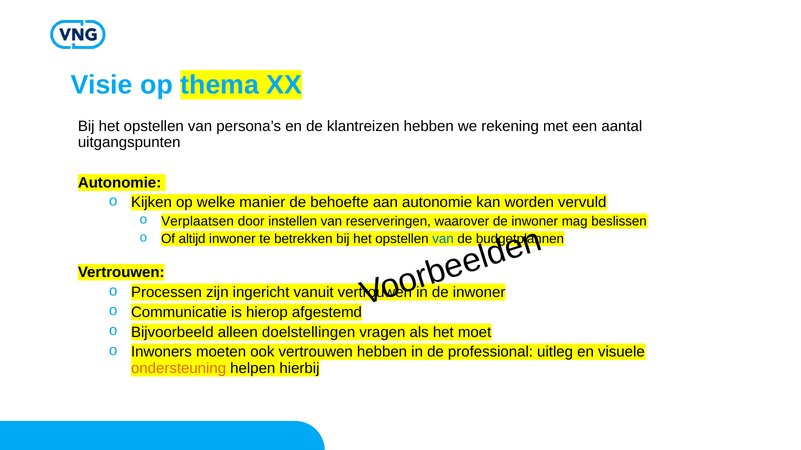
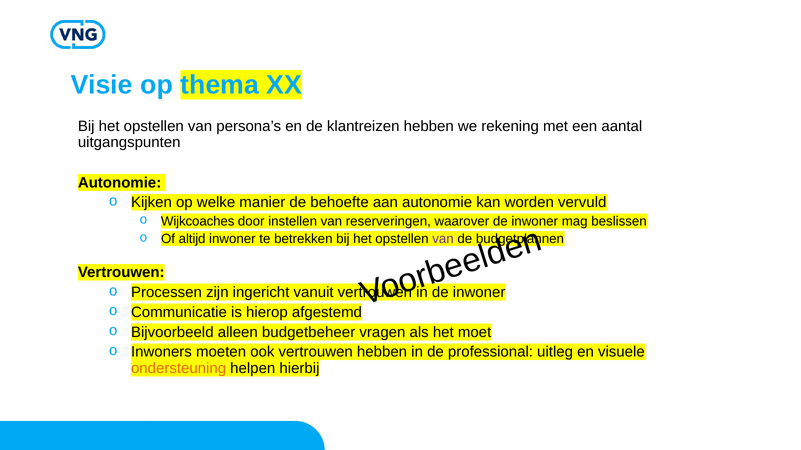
Verplaatsen: Verplaatsen -> Wijkcoaches
van at (443, 239) colour: blue -> purple
doelstellingen: doelstellingen -> budgetbeheer
